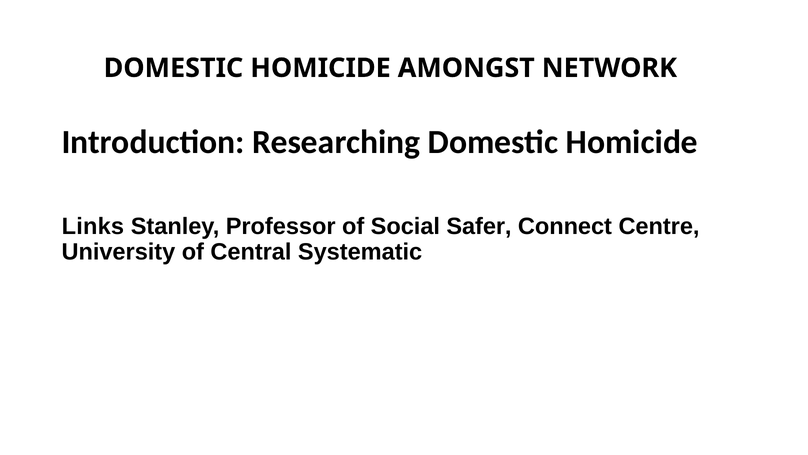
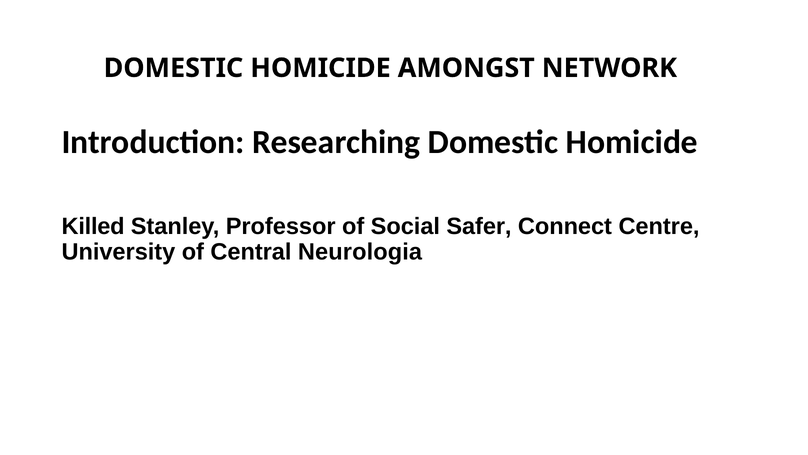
Links: Links -> Killed
Systematic: Systematic -> Neurologia
